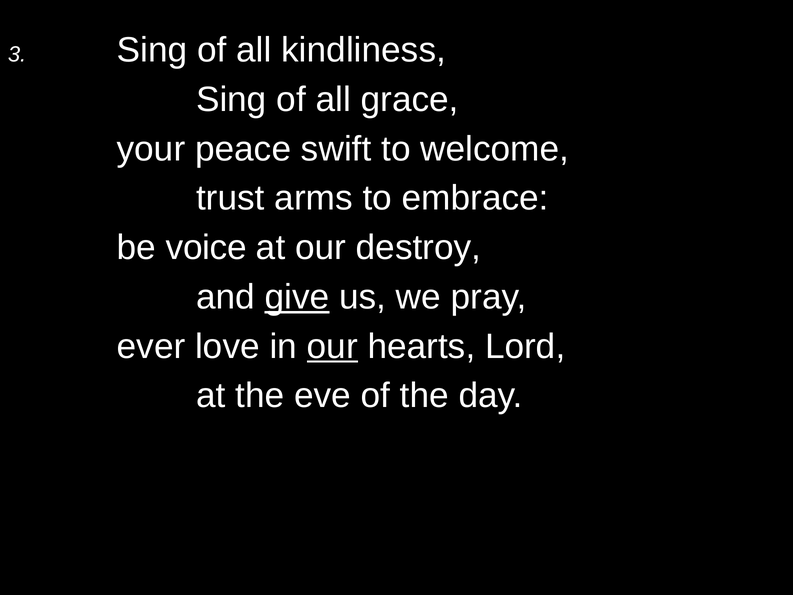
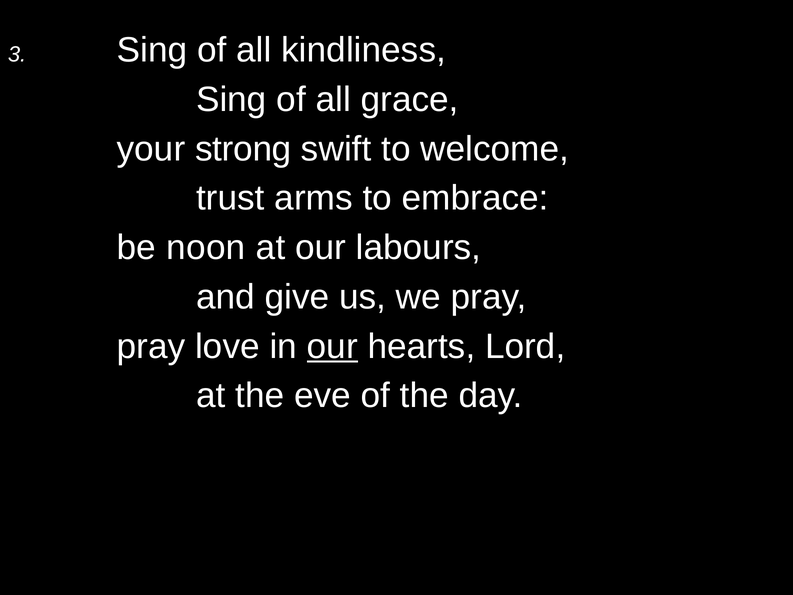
peace: peace -> strong
voice: voice -> noon
destroy: destroy -> labours
give underline: present -> none
ever at (151, 346): ever -> pray
